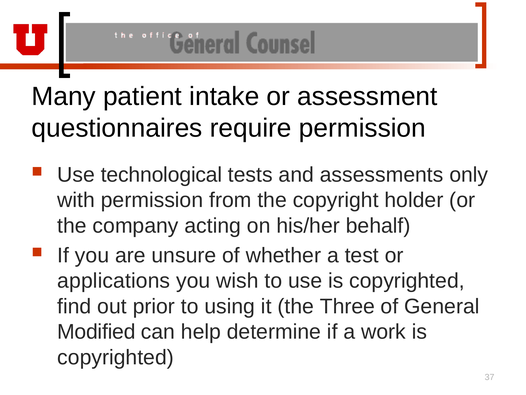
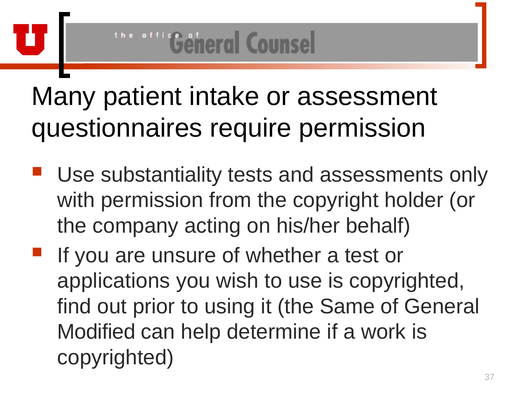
technological: technological -> substantiality
Three: Three -> Same
